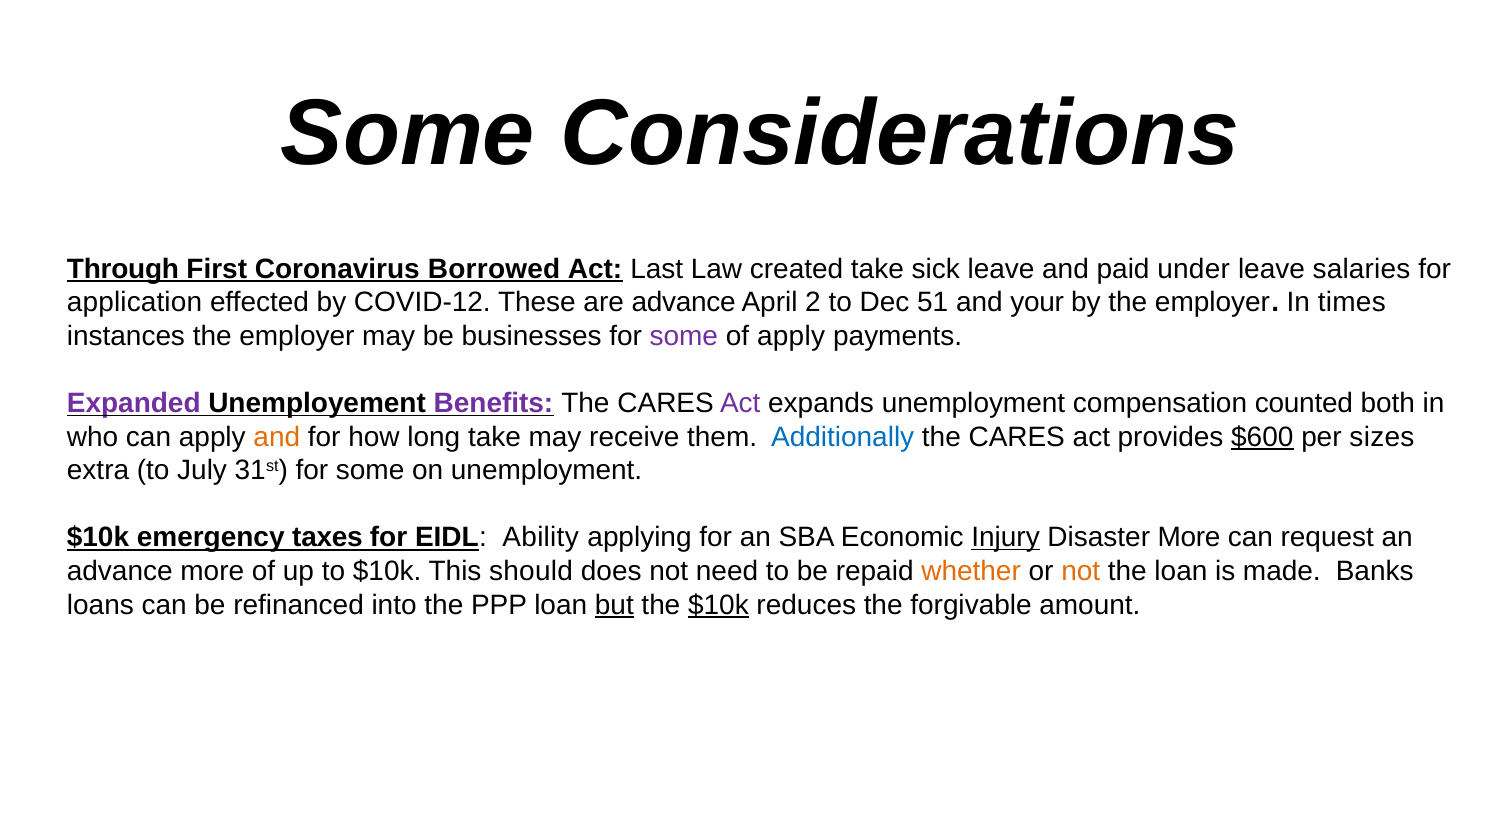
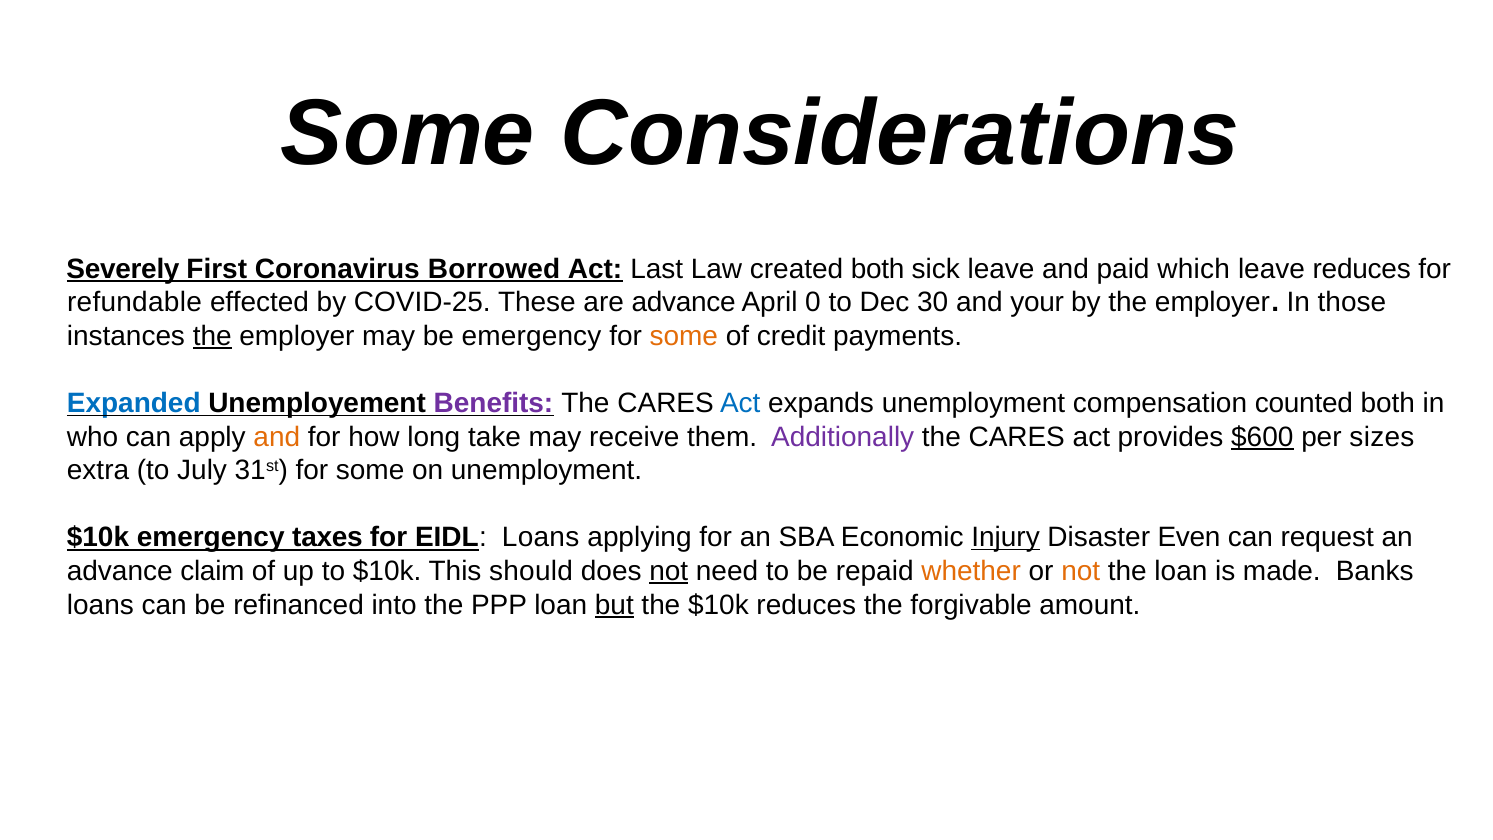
Through: Through -> Severely
created take: take -> both
under: under -> which
leave salaries: salaries -> reduces
application: application -> refundable
COVID-12: COVID-12 -> COVID-25
2: 2 -> 0
51: 51 -> 30
times: times -> those
the at (212, 336) underline: none -> present
be businesses: businesses -> emergency
some at (684, 336) colour: purple -> orange
of apply: apply -> credit
Expanded colour: purple -> blue
Act at (740, 403) colour: purple -> blue
Additionally colour: blue -> purple
EIDL Ability: Ability -> Loans
Disaster More: More -> Even
advance more: more -> claim
not at (669, 571) underline: none -> present
$10k at (718, 605) underline: present -> none
